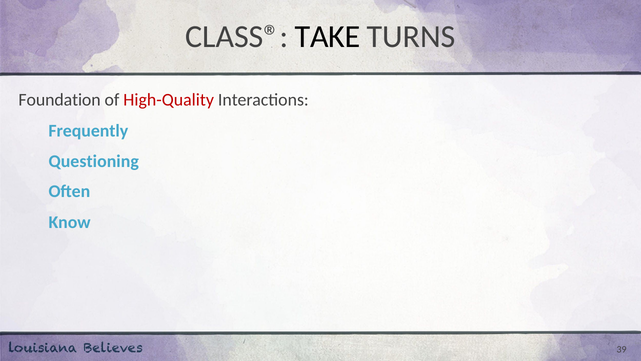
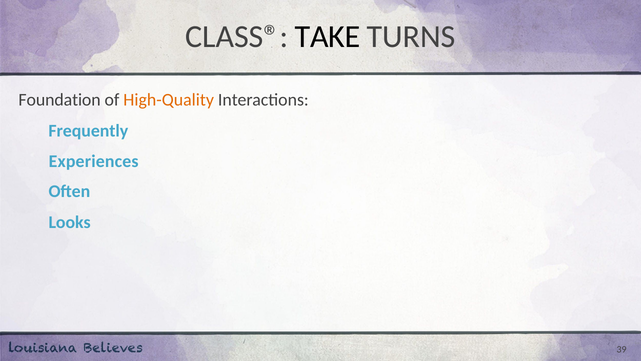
High-Quality colour: red -> orange
Questioning: Questioning -> Experiences
Know: Know -> Looks
